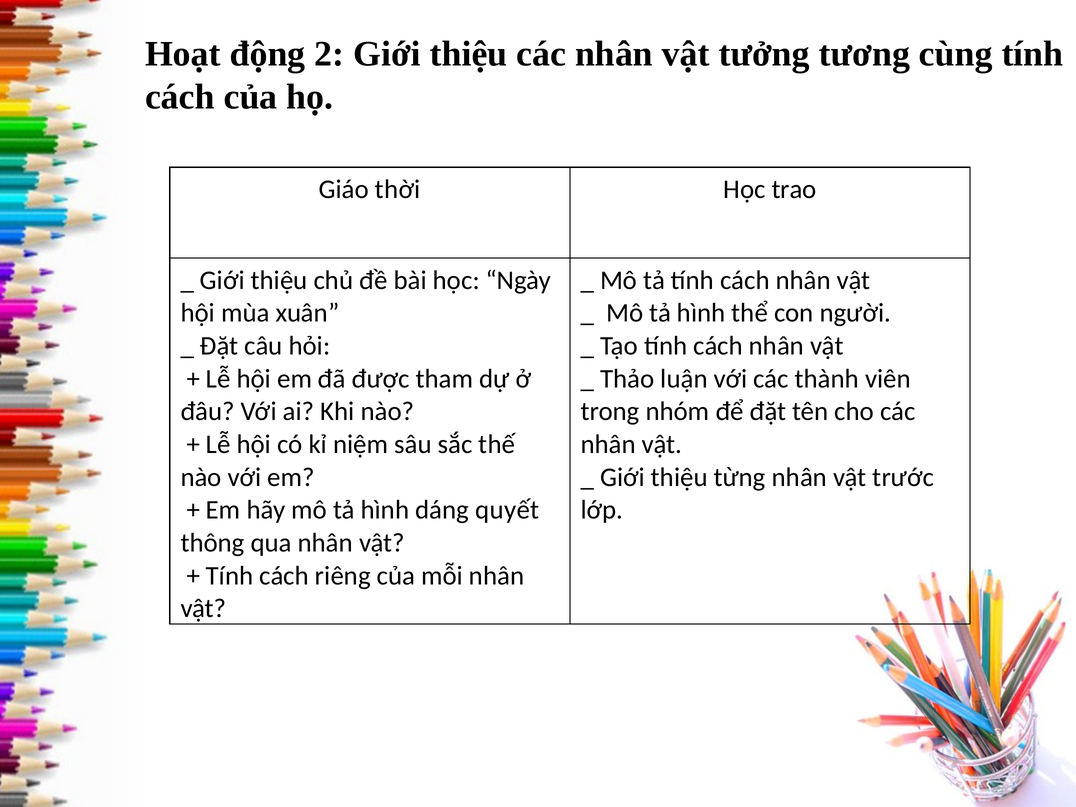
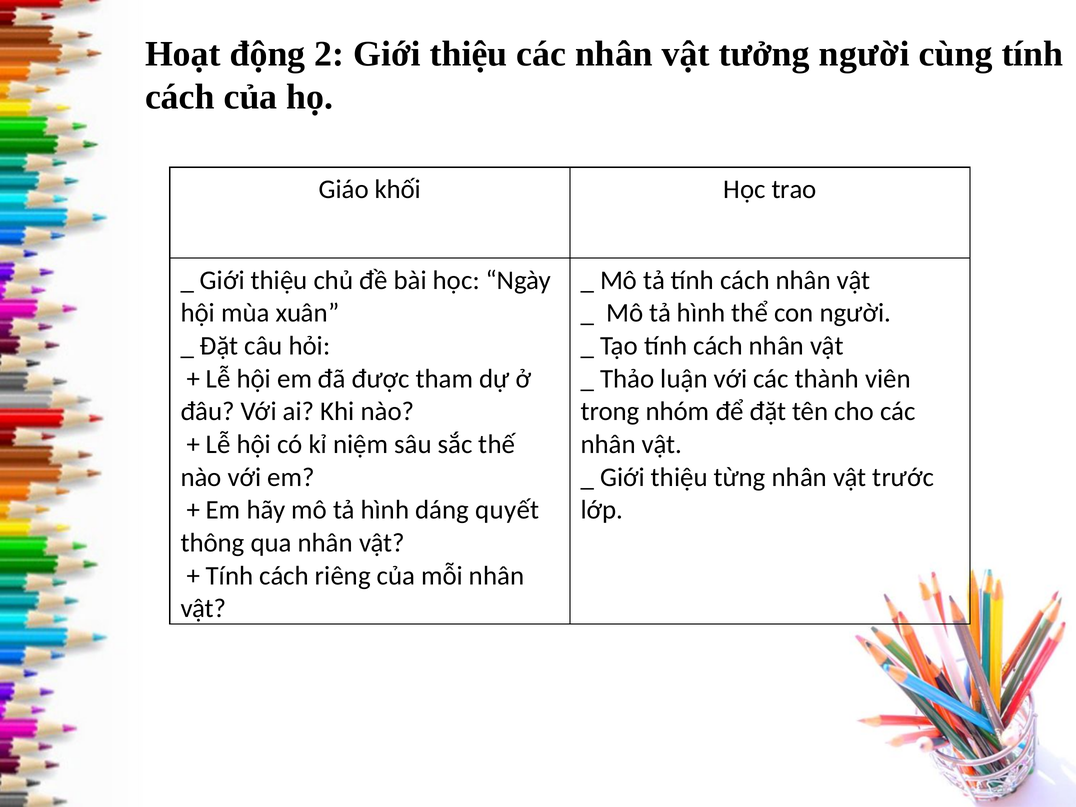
tưởng tương: tương -> người
thời: thời -> khối
